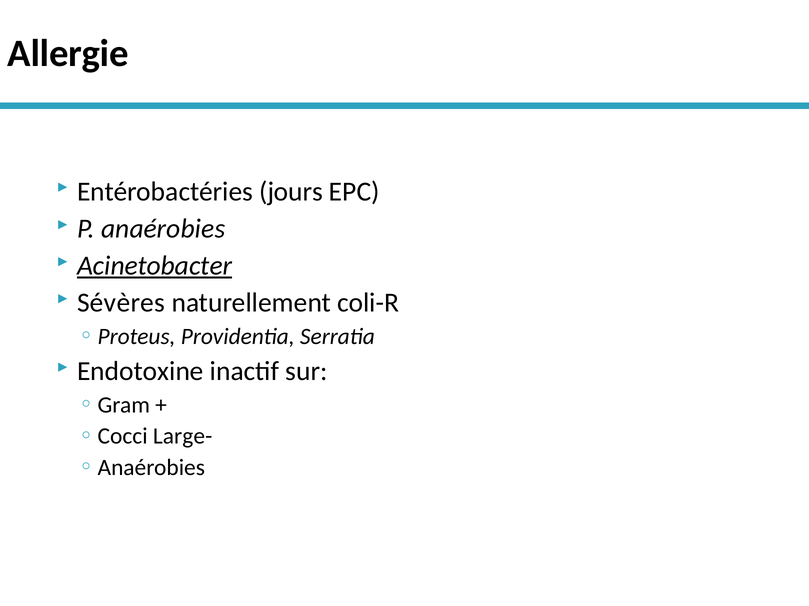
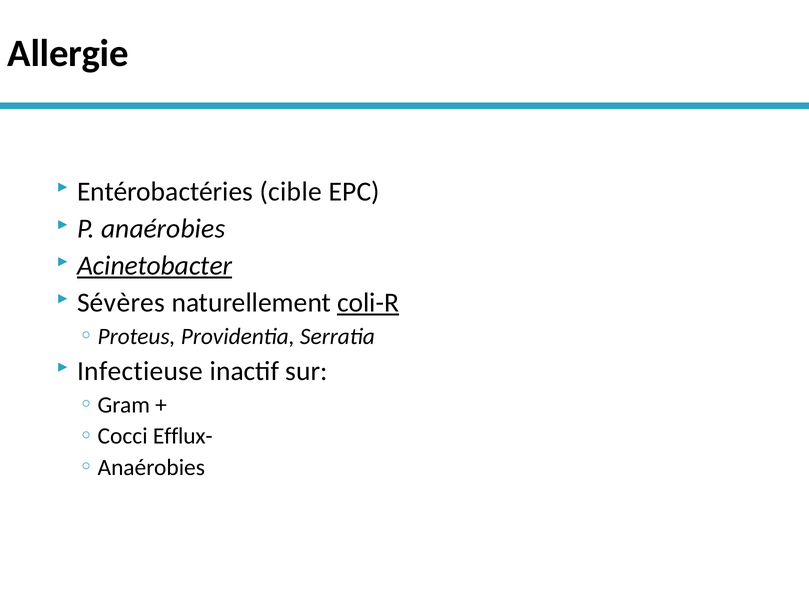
jours: jours -> cible
coli-R underline: none -> present
Endotoxine: Endotoxine -> Infectieuse
Large-: Large- -> Efflux-
